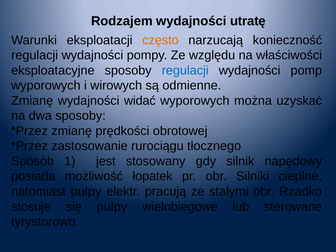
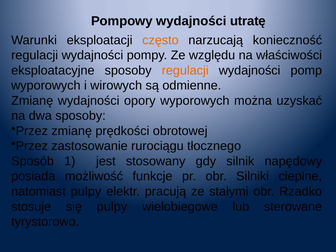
Rodzajem: Rodzajem -> Pompowy
regulacji at (185, 70) colour: blue -> orange
widać: widać -> opory
łopatek: łopatek -> funkcje
